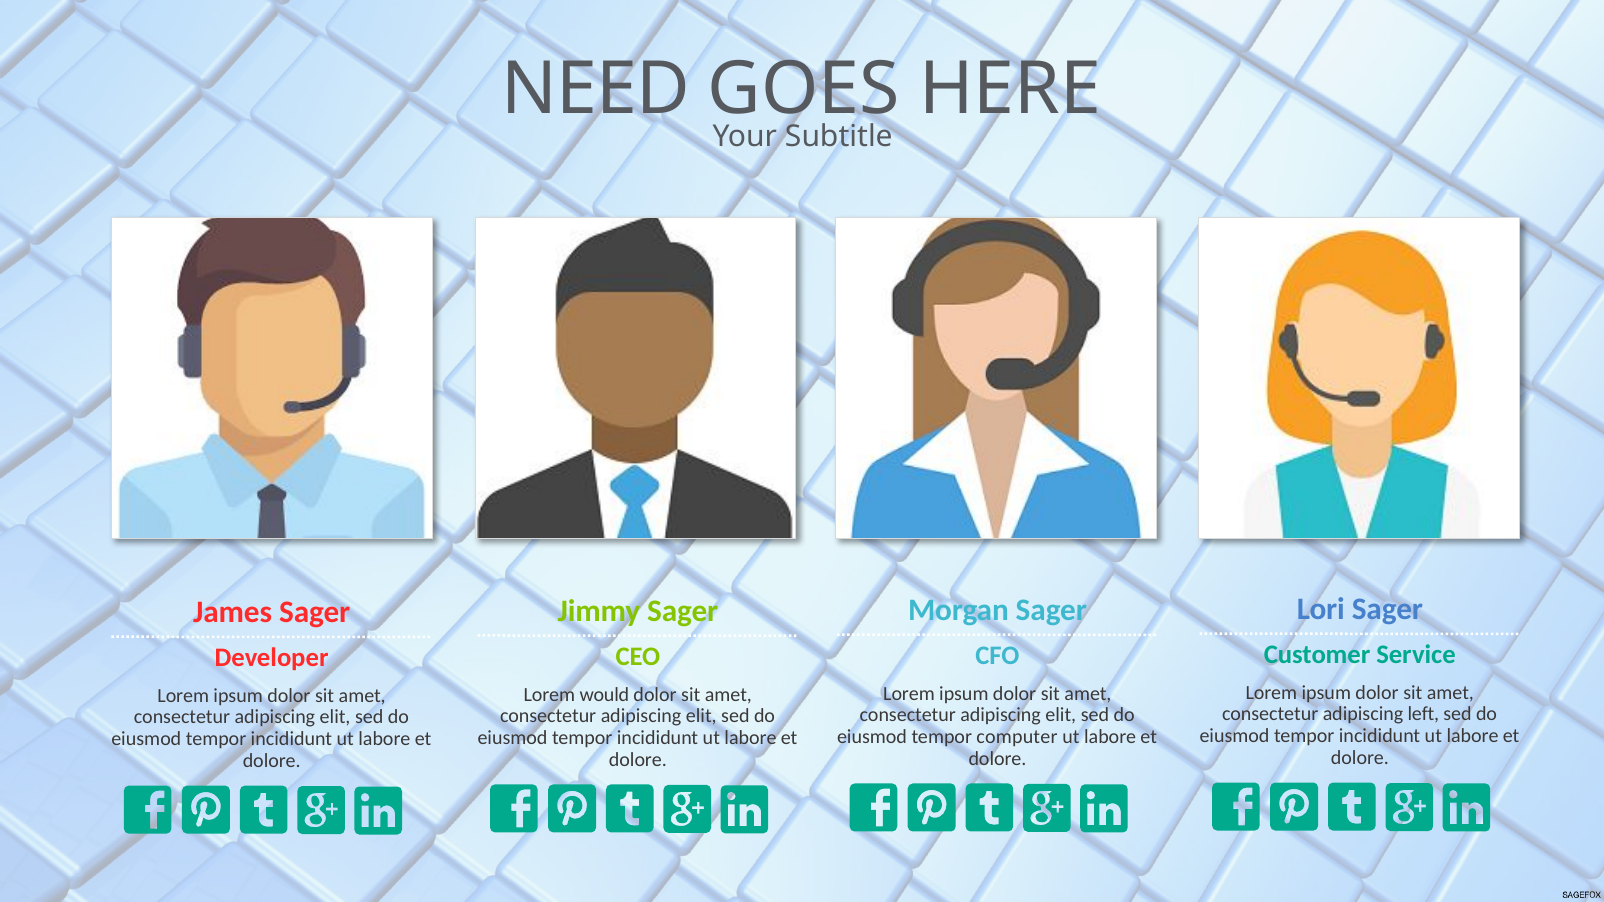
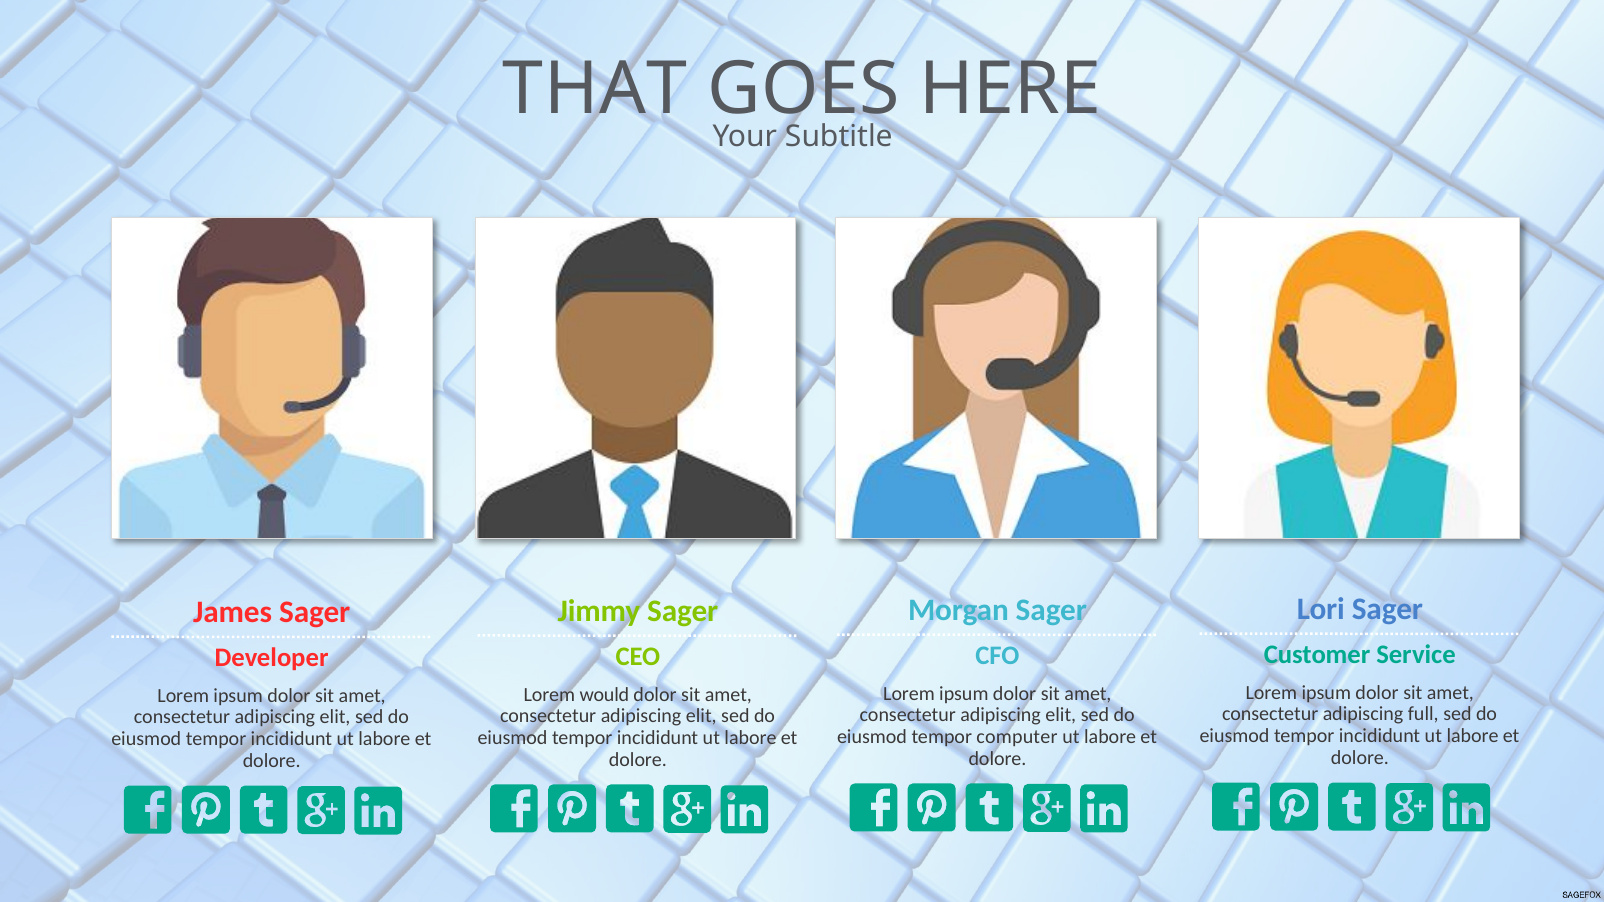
NEED: NEED -> THAT
left: left -> full
